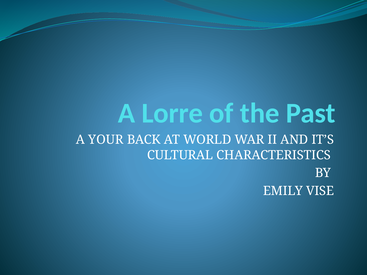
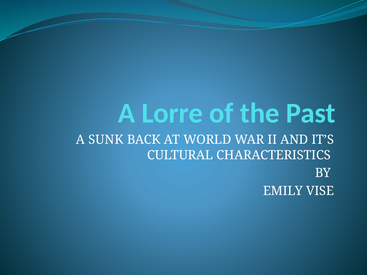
YOUR: YOUR -> SUNK
